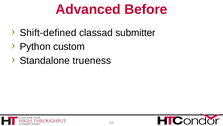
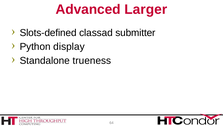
Before: Before -> Larger
Shift-defined: Shift-defined -> Slots-defined
custom: custom -> display
